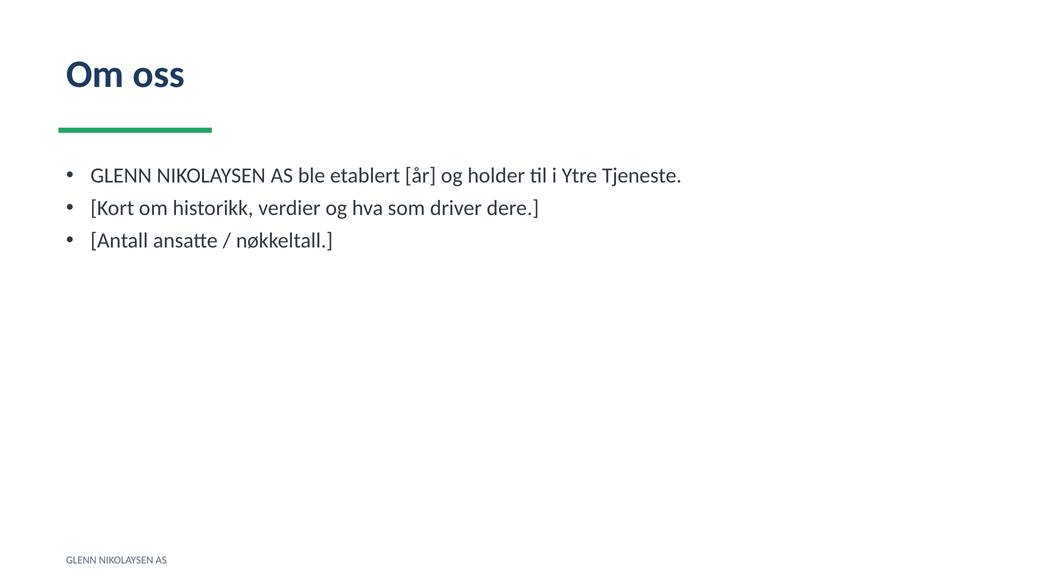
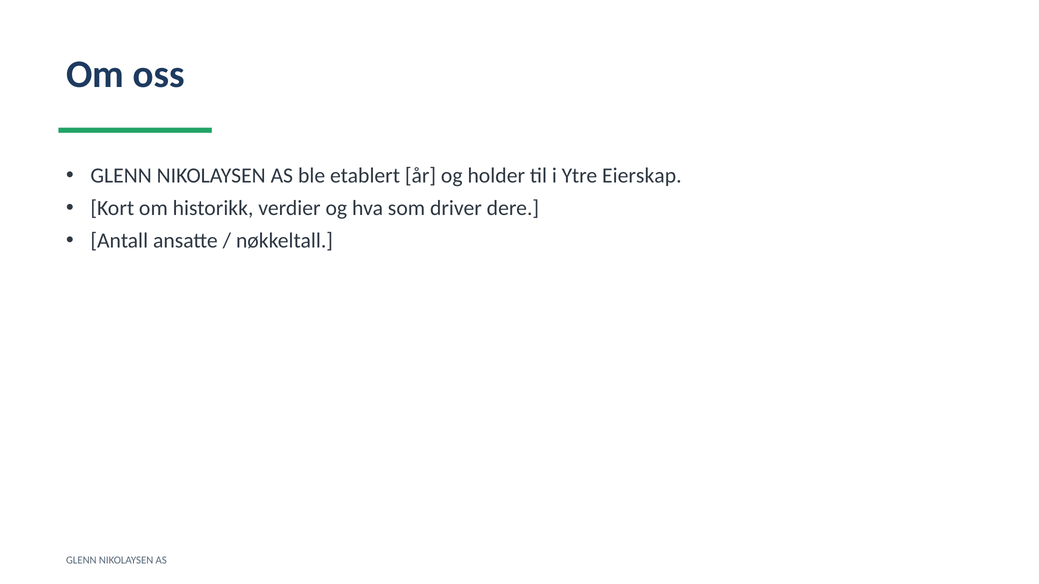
Tjeneste: Tjeneste -> Eierskap
